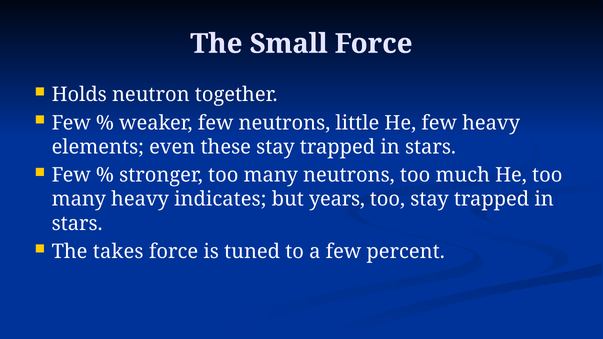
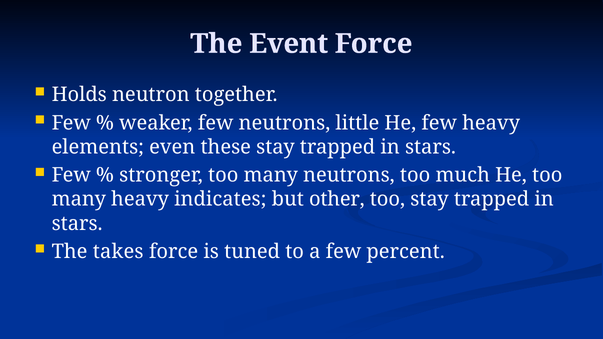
Small: Small -> Event
years: years -> other
